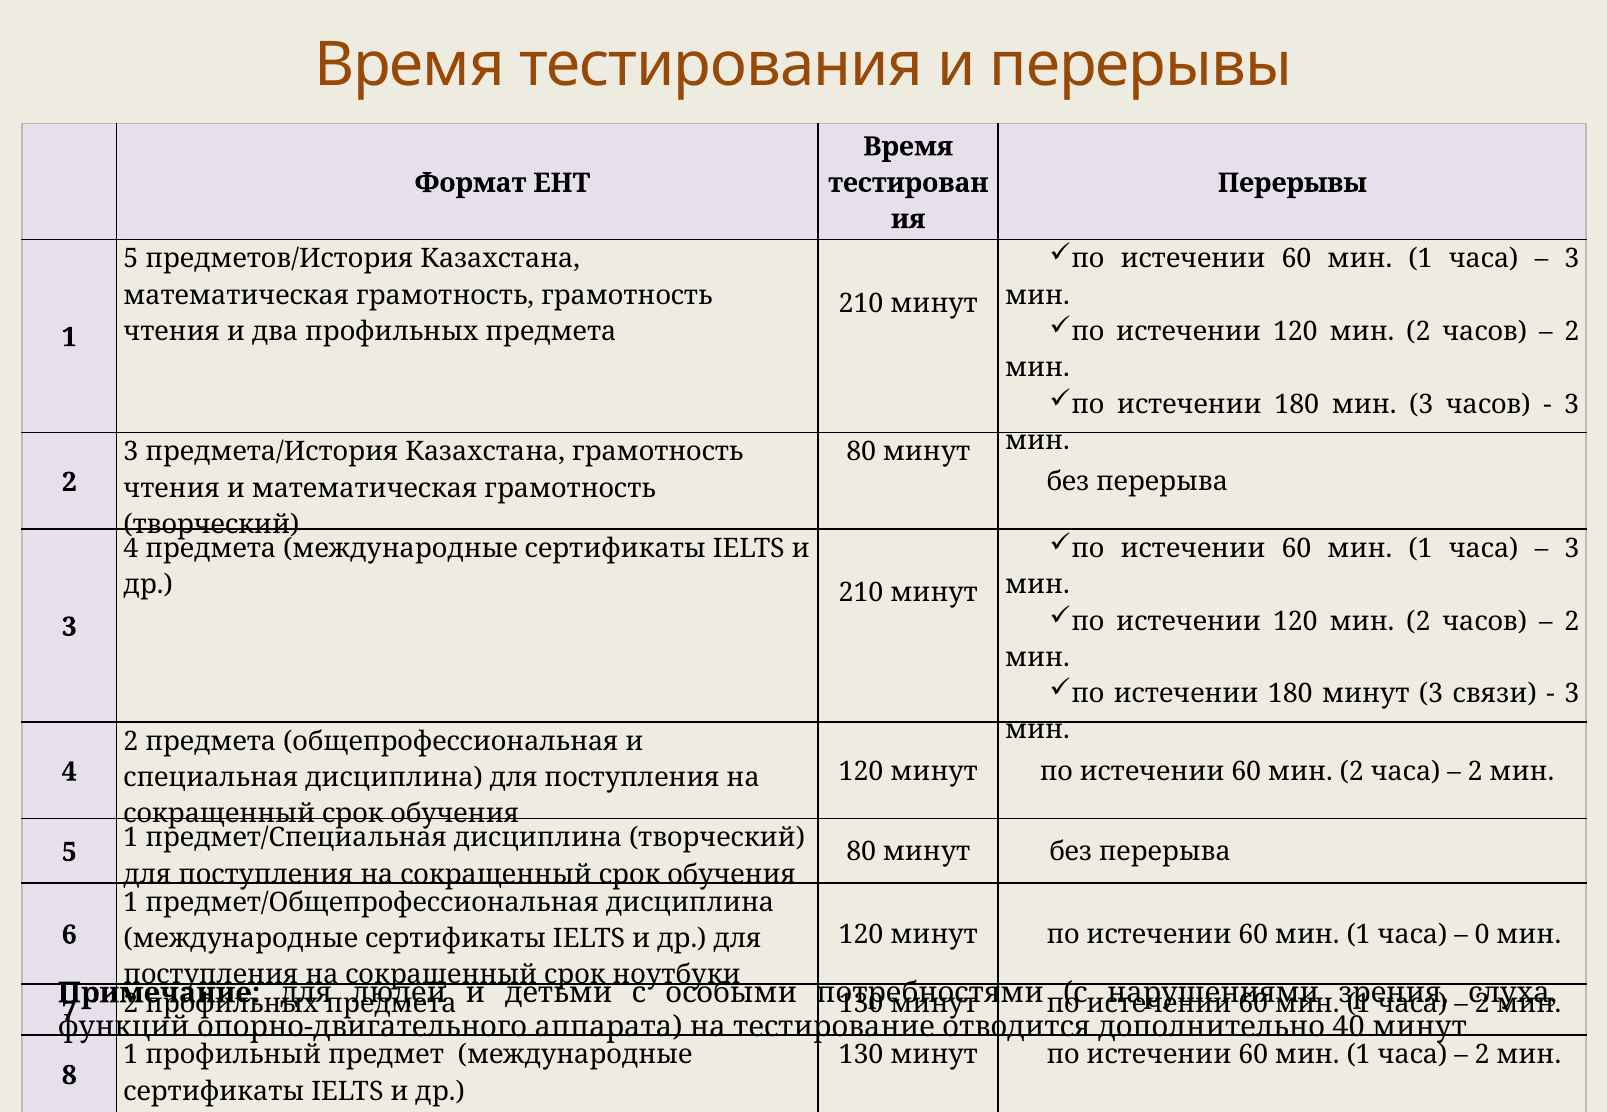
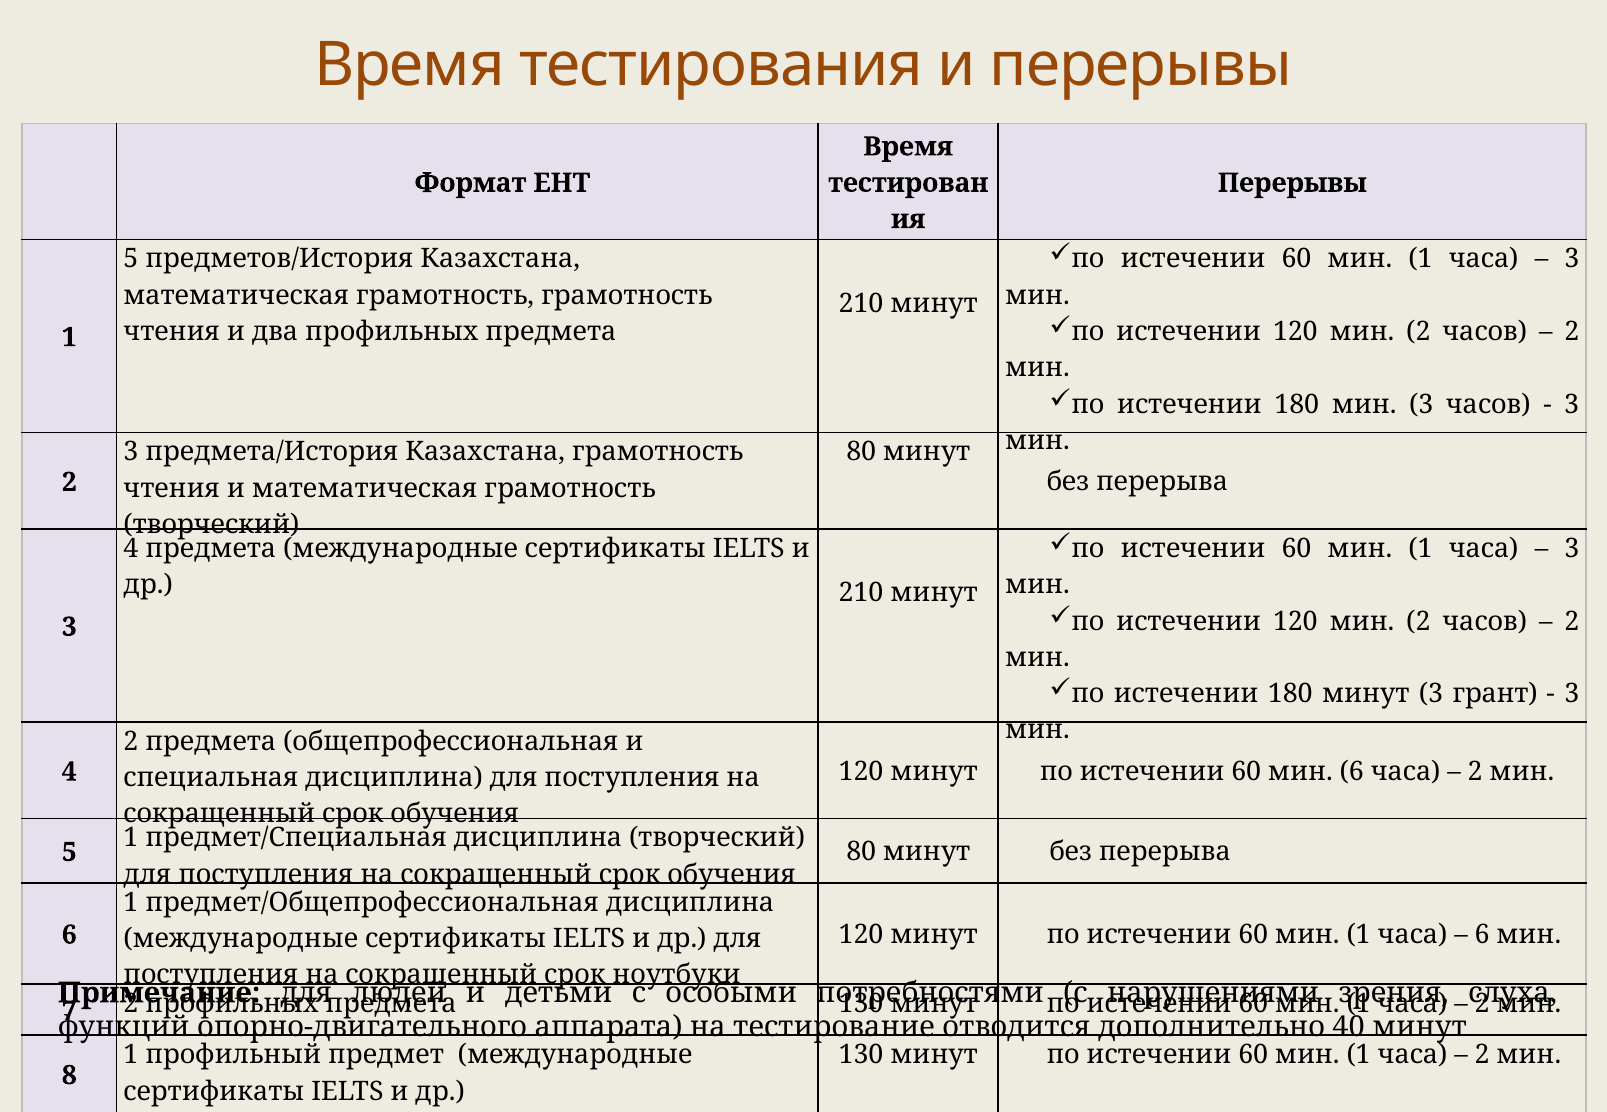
связи: связи -> грант
60 мин 2: 2 -> 6
0 at (1482, 935): 0 -> 6
